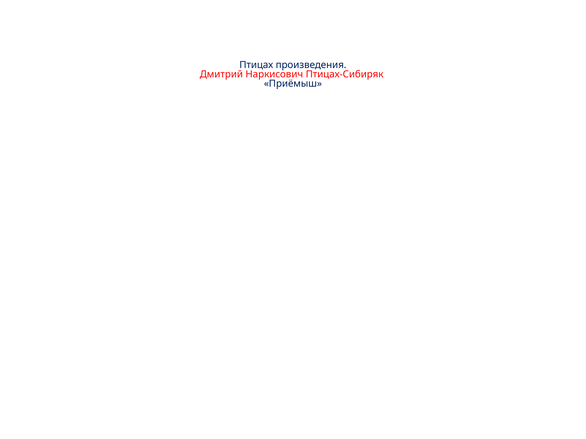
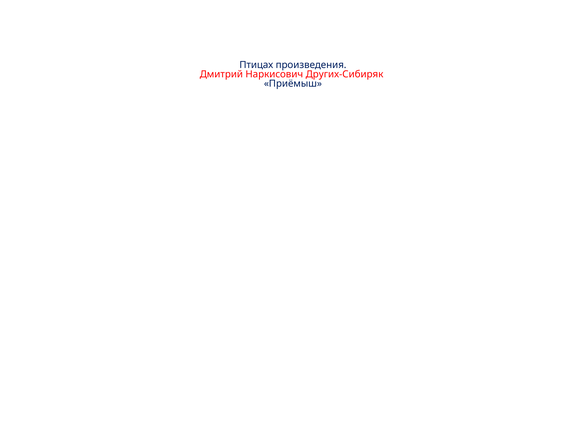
Птицах-Сибиряк: Птицах-Сибиряк -> Других-Сибиряк
